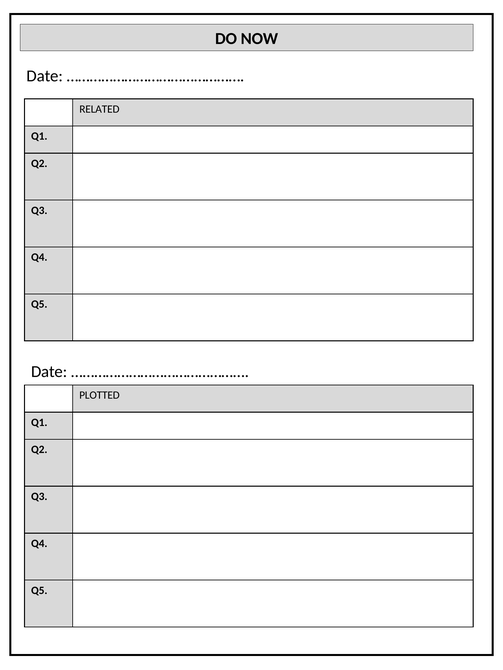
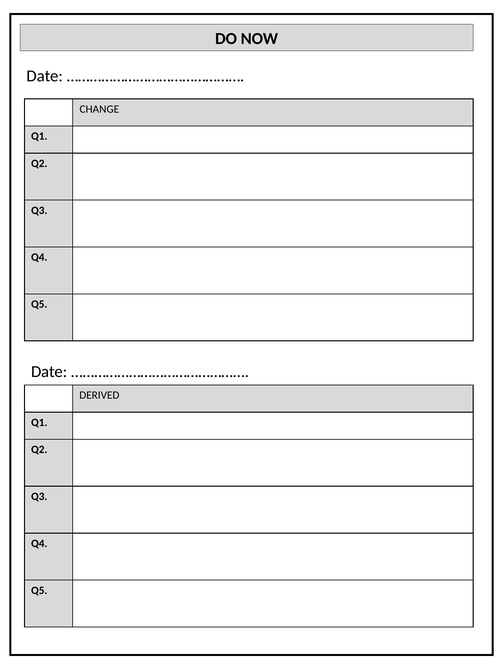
RELATED: RELATED -> CHANGE
PLOTTED: PLOTTED -> DERIVED
